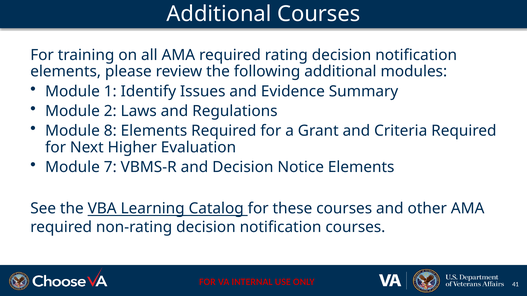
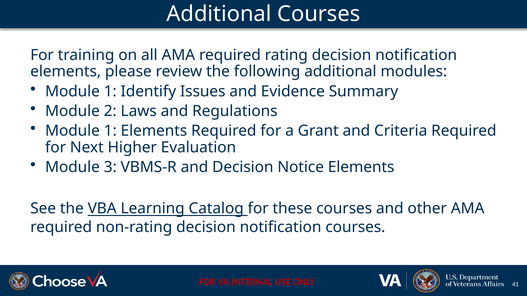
8 at (110, 131): 8 -> 1
7: 7 -> 3
